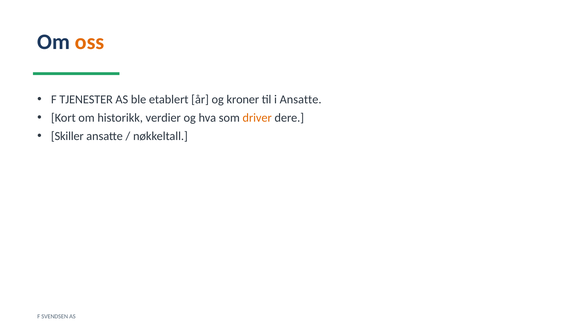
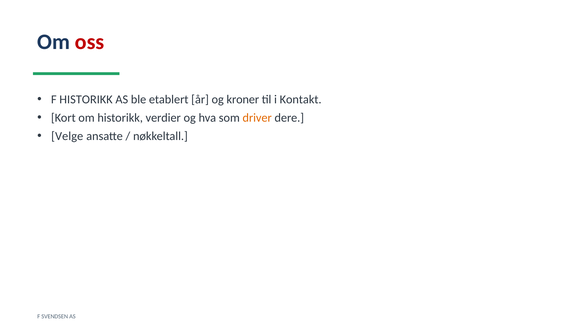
oss colour: orange -> red
F TJENESTER: TJENESTER -> HISTORIKK
i Ansatte: Ansatte -> Kontakt
Skiller: Skiller -> Velge
